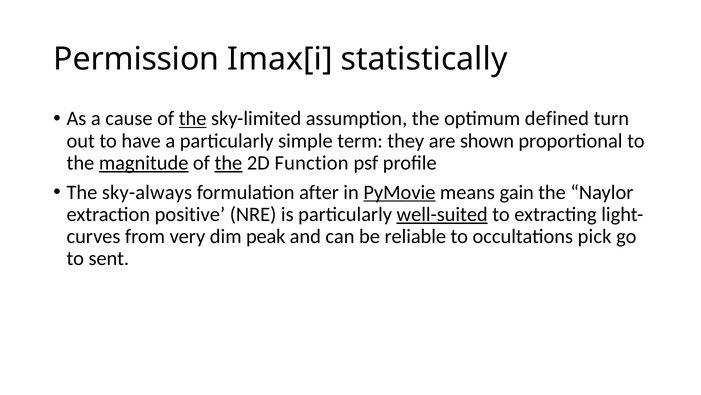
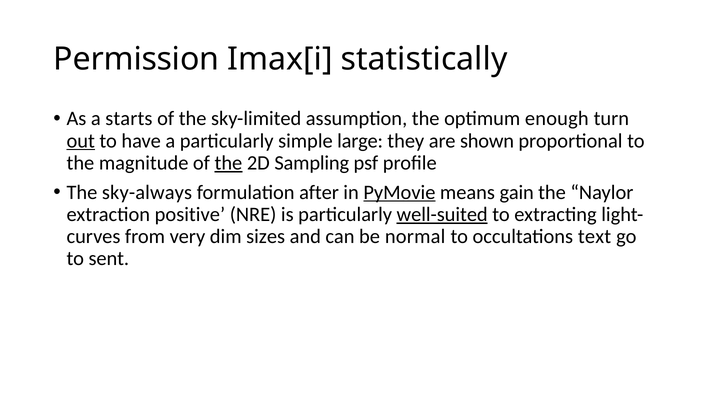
cause: cause -> starts
the at (193, 118) underline: present -> none
defined: defined -> enough
out underline: none -> present
term: term -> large
magnitude underline: present -> none
Function: Function -> Sampling
peak: peak -> sizes
reliable: reliable -> normal
pick: pick -> text
